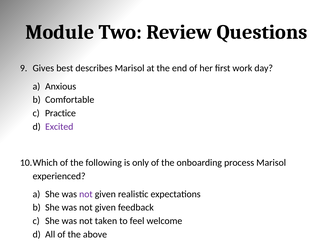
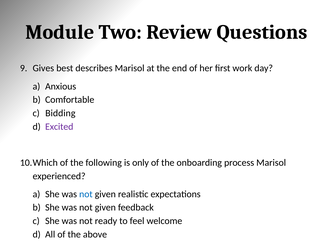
Practice: Practice -> Bidding
not at (86, 194) colour: purple -> blue
taken: taken -> ready
